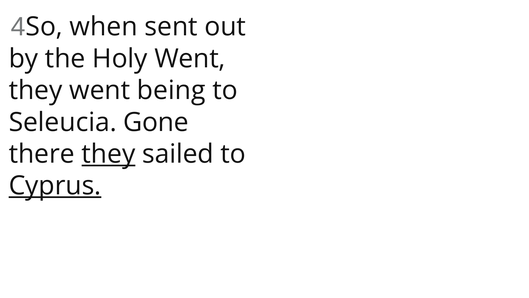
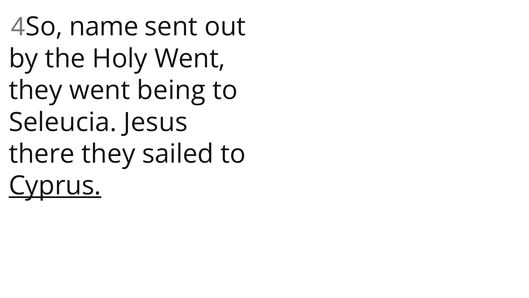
when: when -> name
Gone: Gone -> Jesus
they at (108, 154) underline: present -> none
